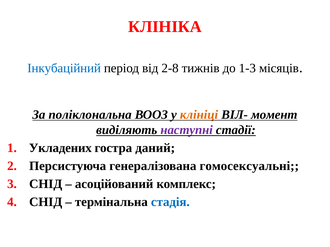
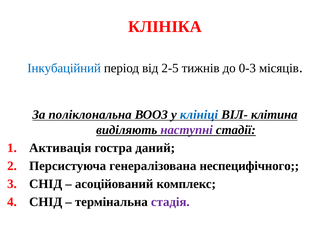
2-8: 2-8 -> 2-5
1-3: 1-3 -> 0-3
клініці colour: orange -> blue
момент: момент -> клітина
Укладених: Укладених -> Активація
гомосексуальні: гомосексуальні -> неспецифічного
стадія colour: blue -> purple
